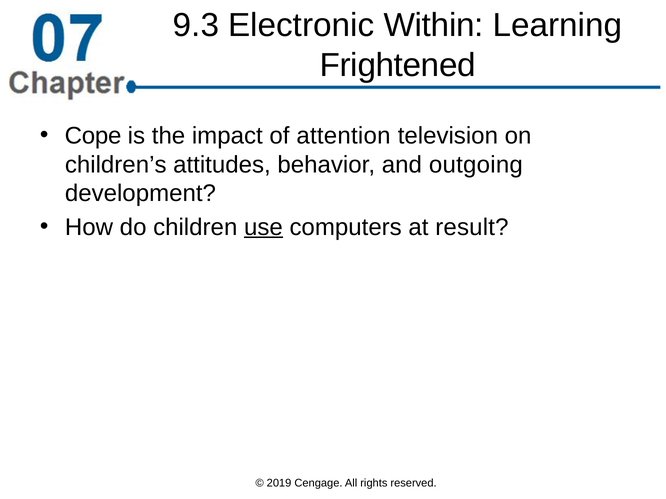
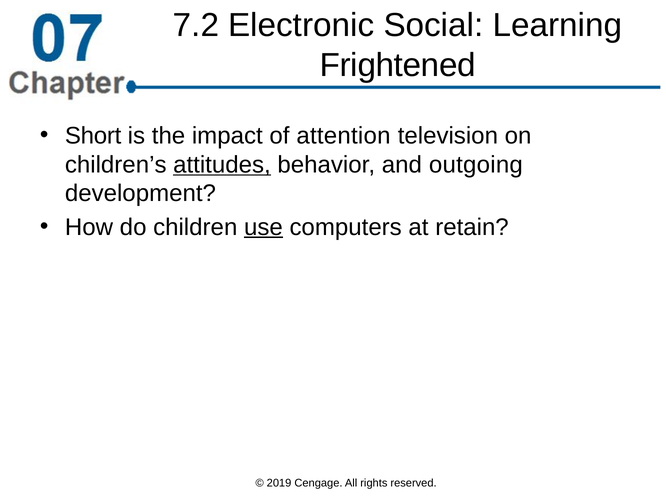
9.3: 9.3 -> 7.2
Within: Within -> Social
Cope: Cope -> Short
attitudes underline: none -> present
result: result -> retain
